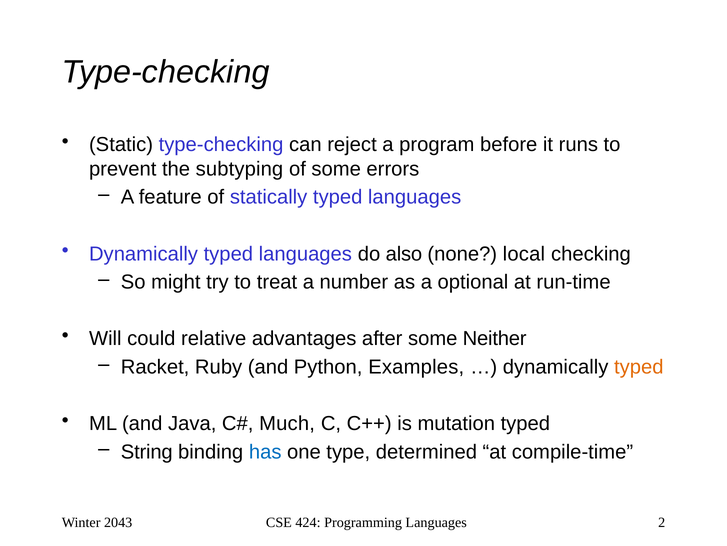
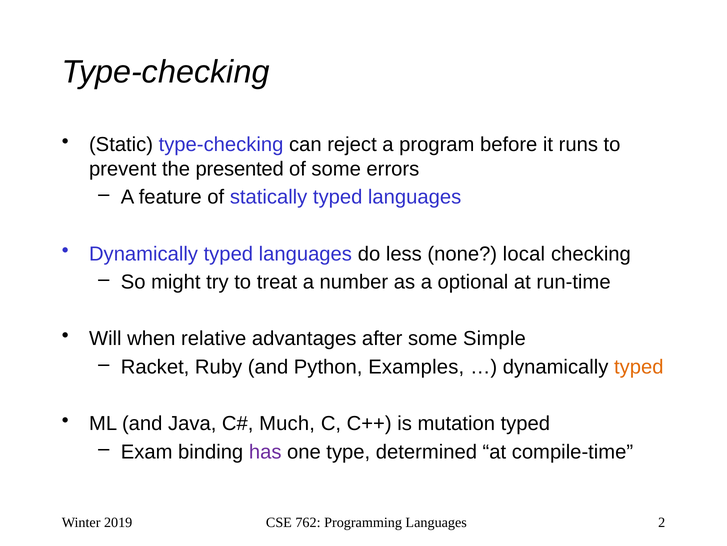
subtyping: subtyping -> presented
also: also -> less
could: could -> when
Neither: Neither -> Simple
String: String -> Exam
has colour: blue -> purple
2043: 2043 -> 2019
424: 424 -> 762
